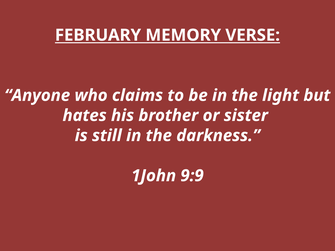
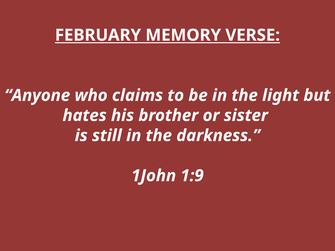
9:9: 9:9 -> 1:9
